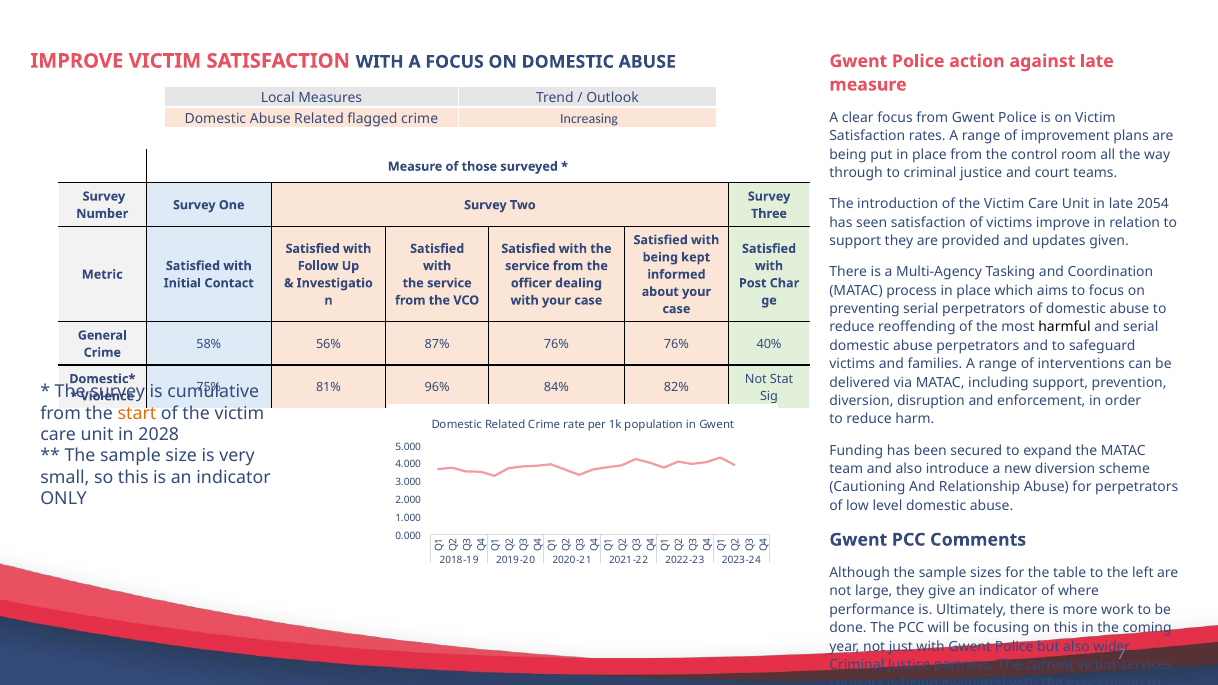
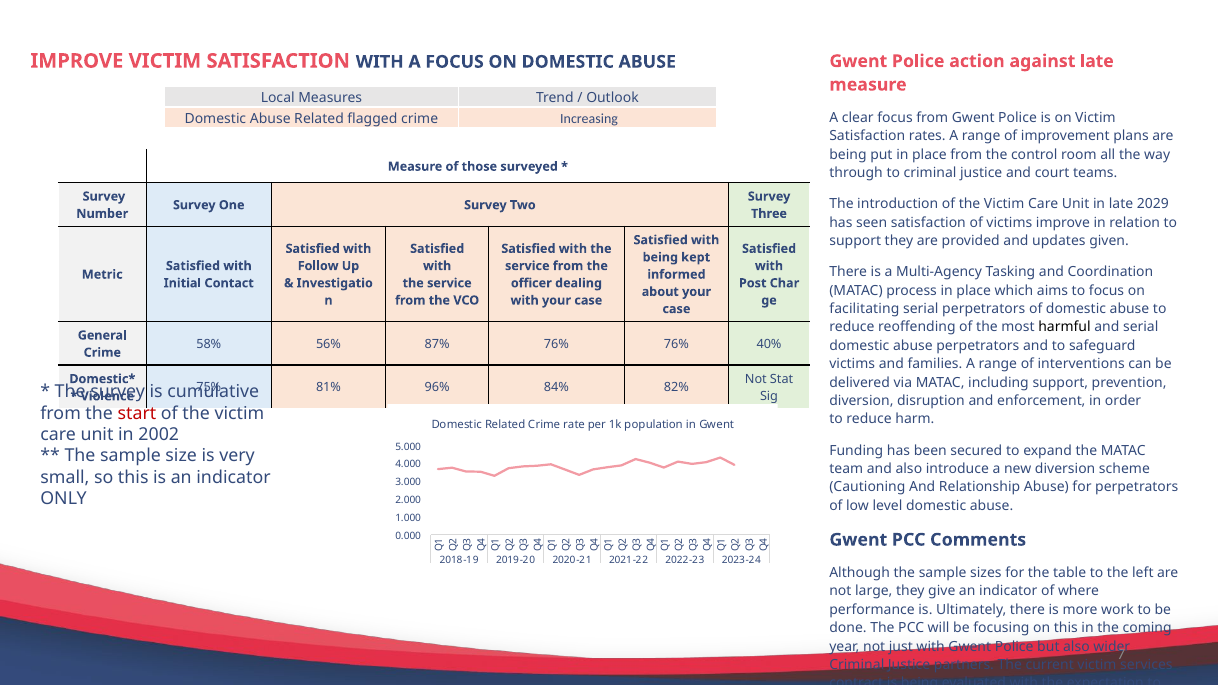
2054: 2054 -> 2029
preventing: preventing -> facilitating
start colour: orange -> red
2028: 2028 -> 2002
